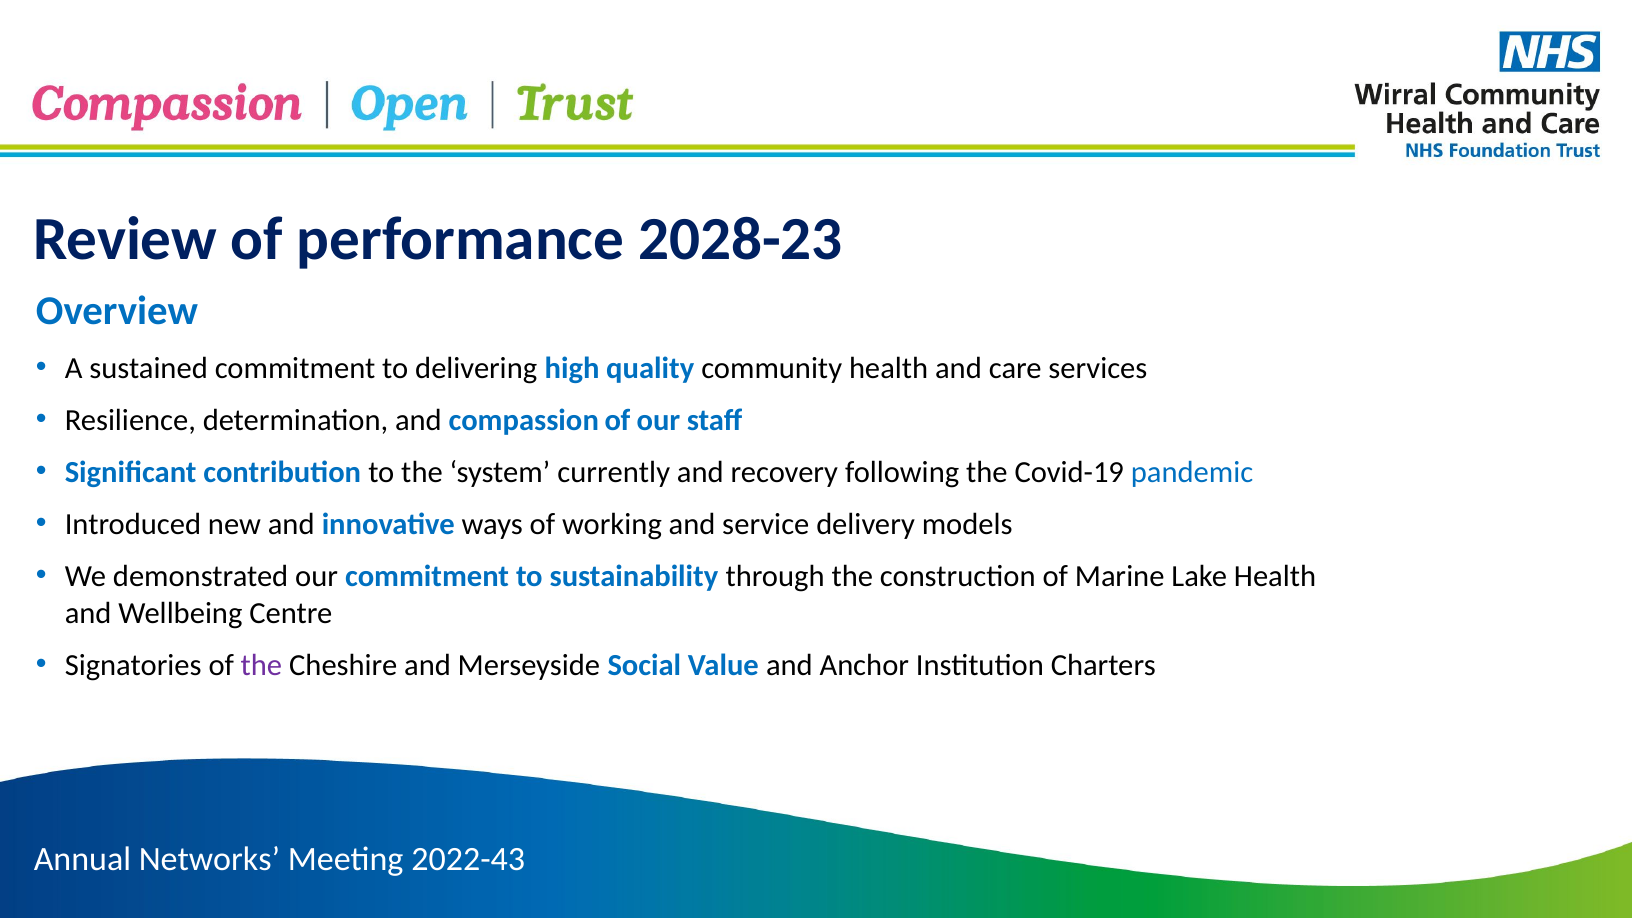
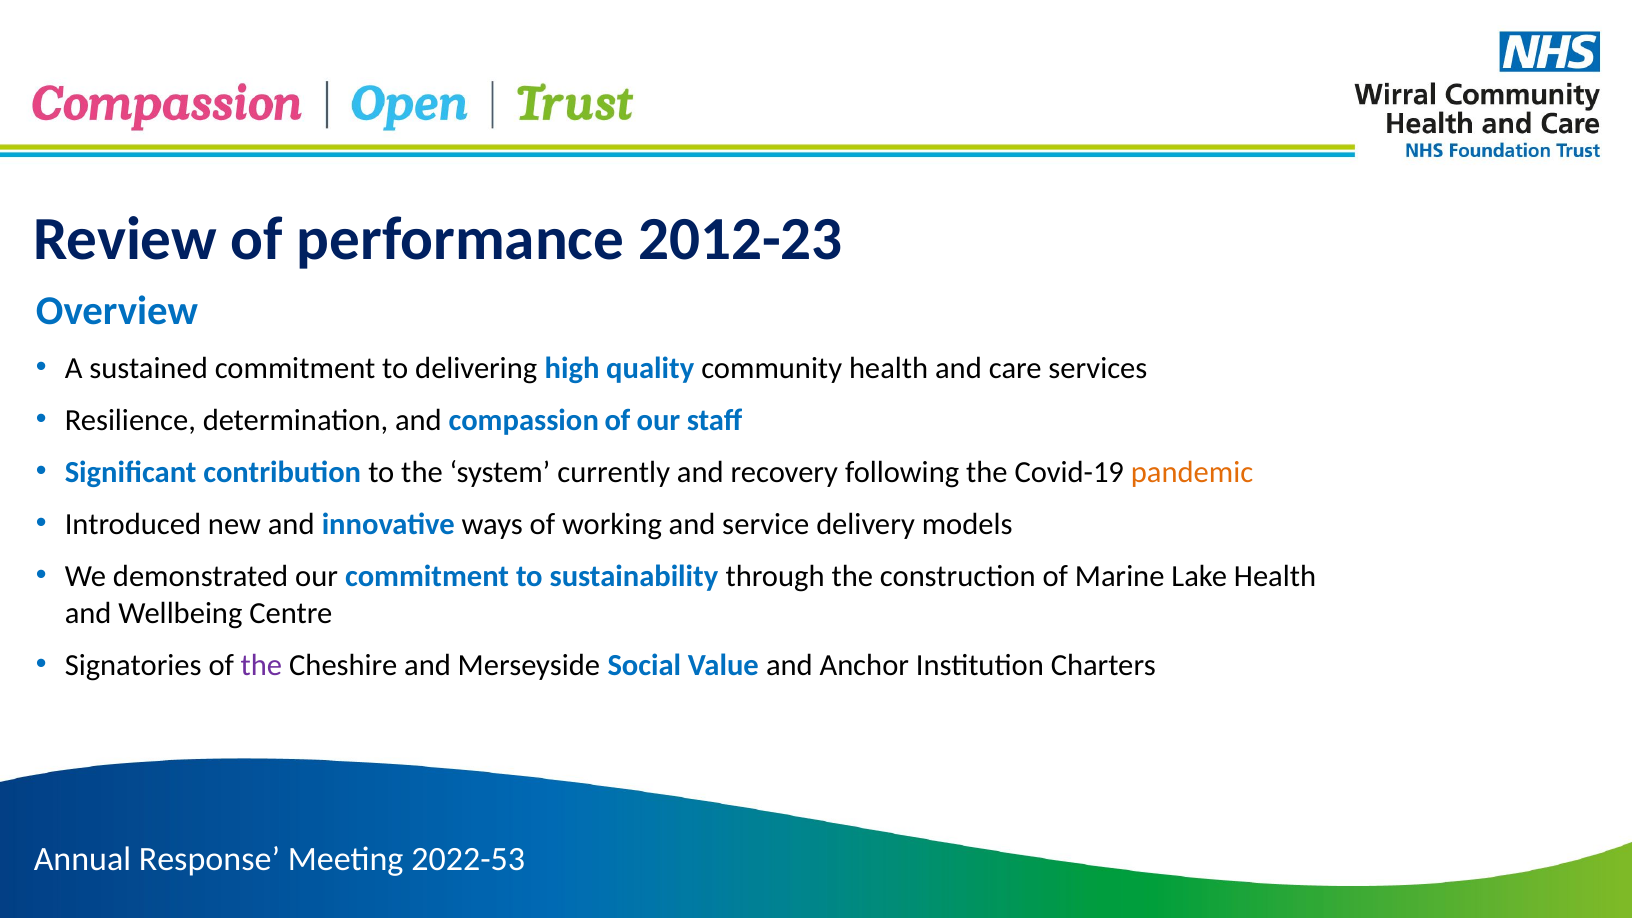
2028-23: 2028-23 -> 2012-23
pandemic colour: blue -> orange
Networks: Networks -> Response
2022-43: 2022-43 -> 2022-53
